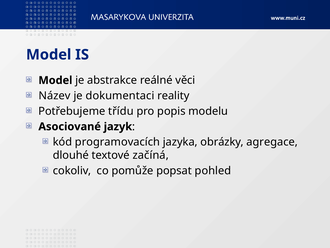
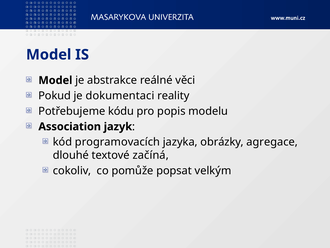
Název: Název -> Pokud
třídu: třídu -> kódu
Asociované: Asociované -> Association
pohled: pohled -> velkým
